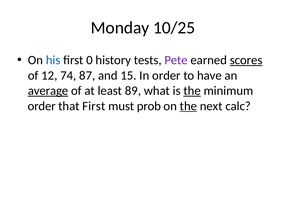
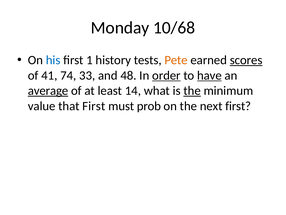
10/25: 10/25 -> 10/68
0: 0 -> 1
Pete colour: purple -> orange
12: 12 -> 41
87: 87 -> 33
15: 15 -> 48
order at (166, 75) underline: none -> present
have underline: none -> present
89: 89 -> 14
order at (42, 106): order -> value
the at (188, 106) underline: present -> none
next calc: calc -> first
